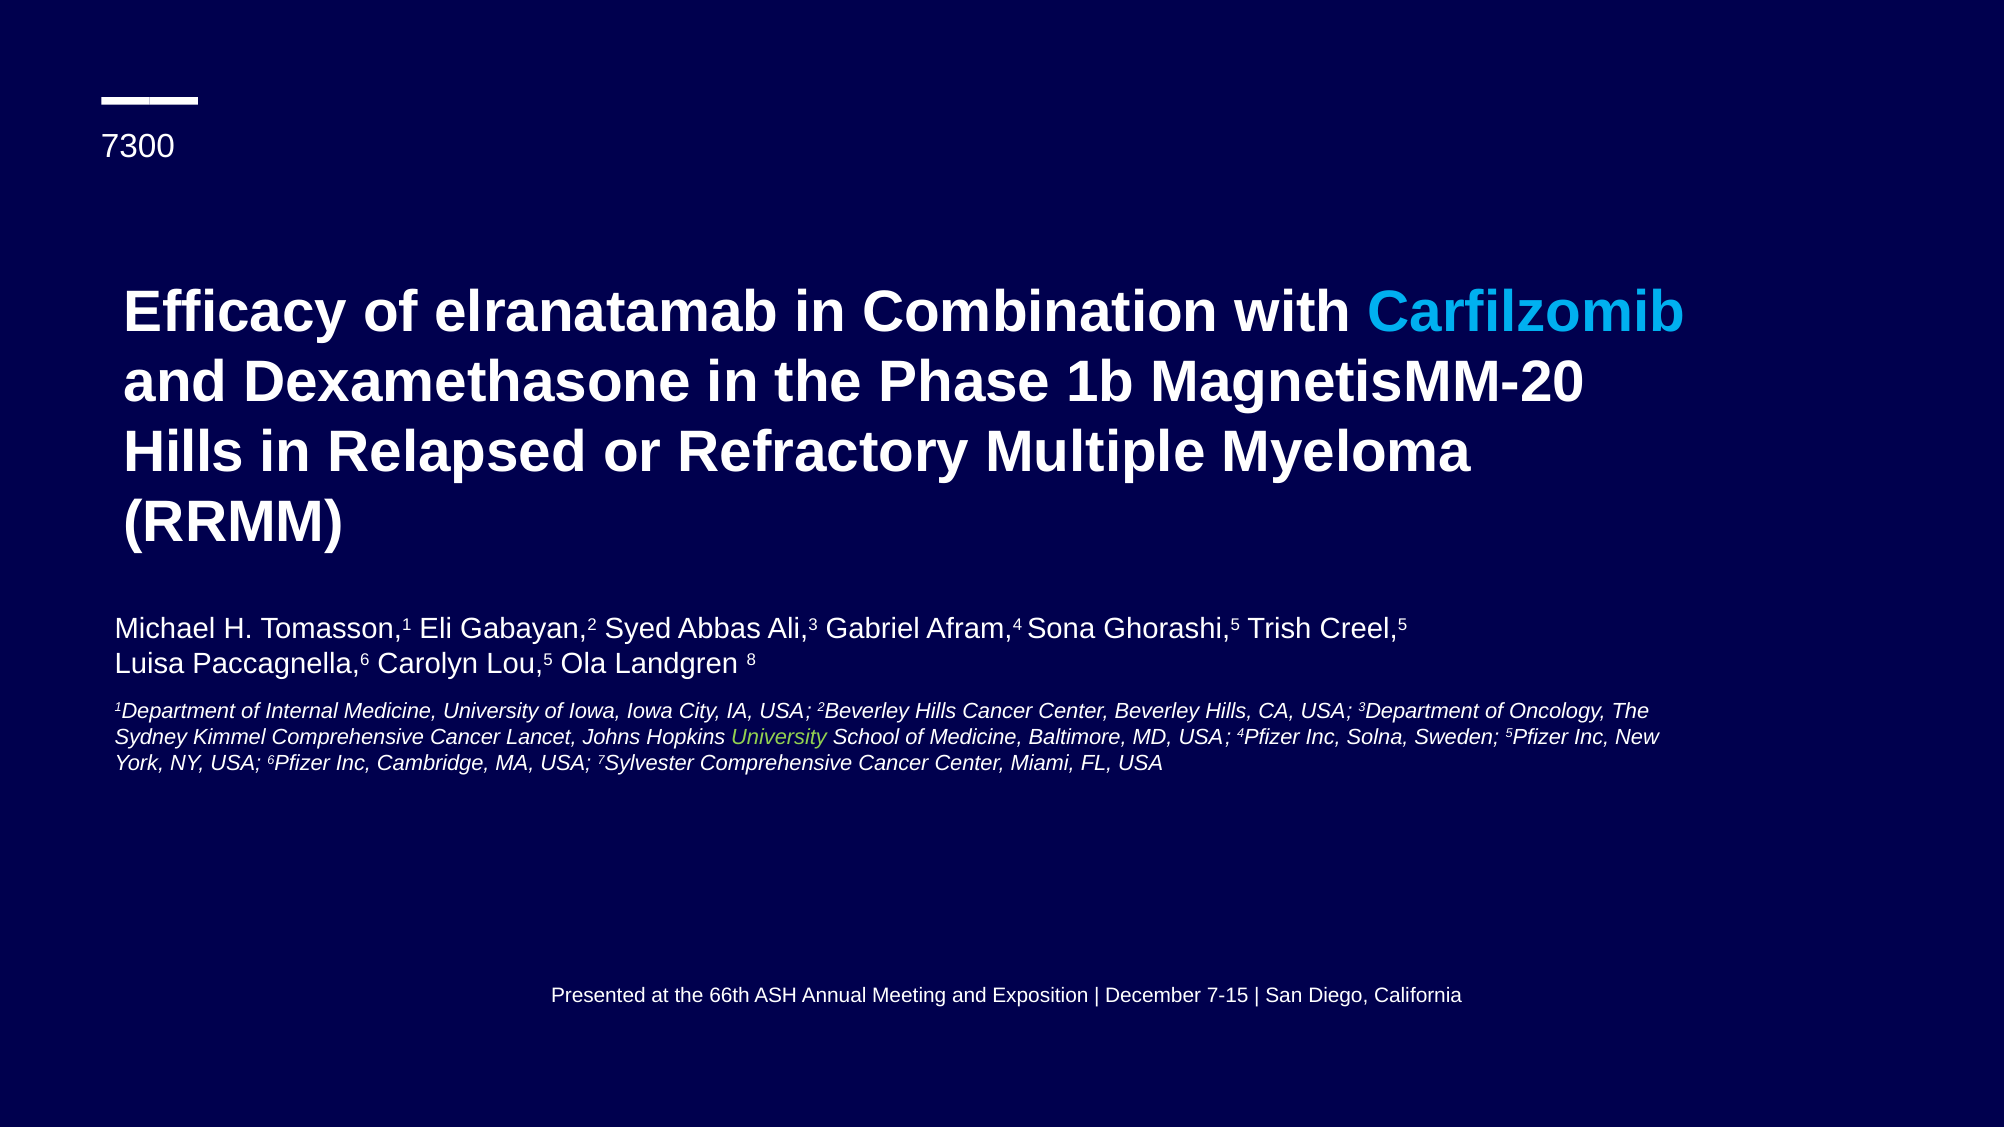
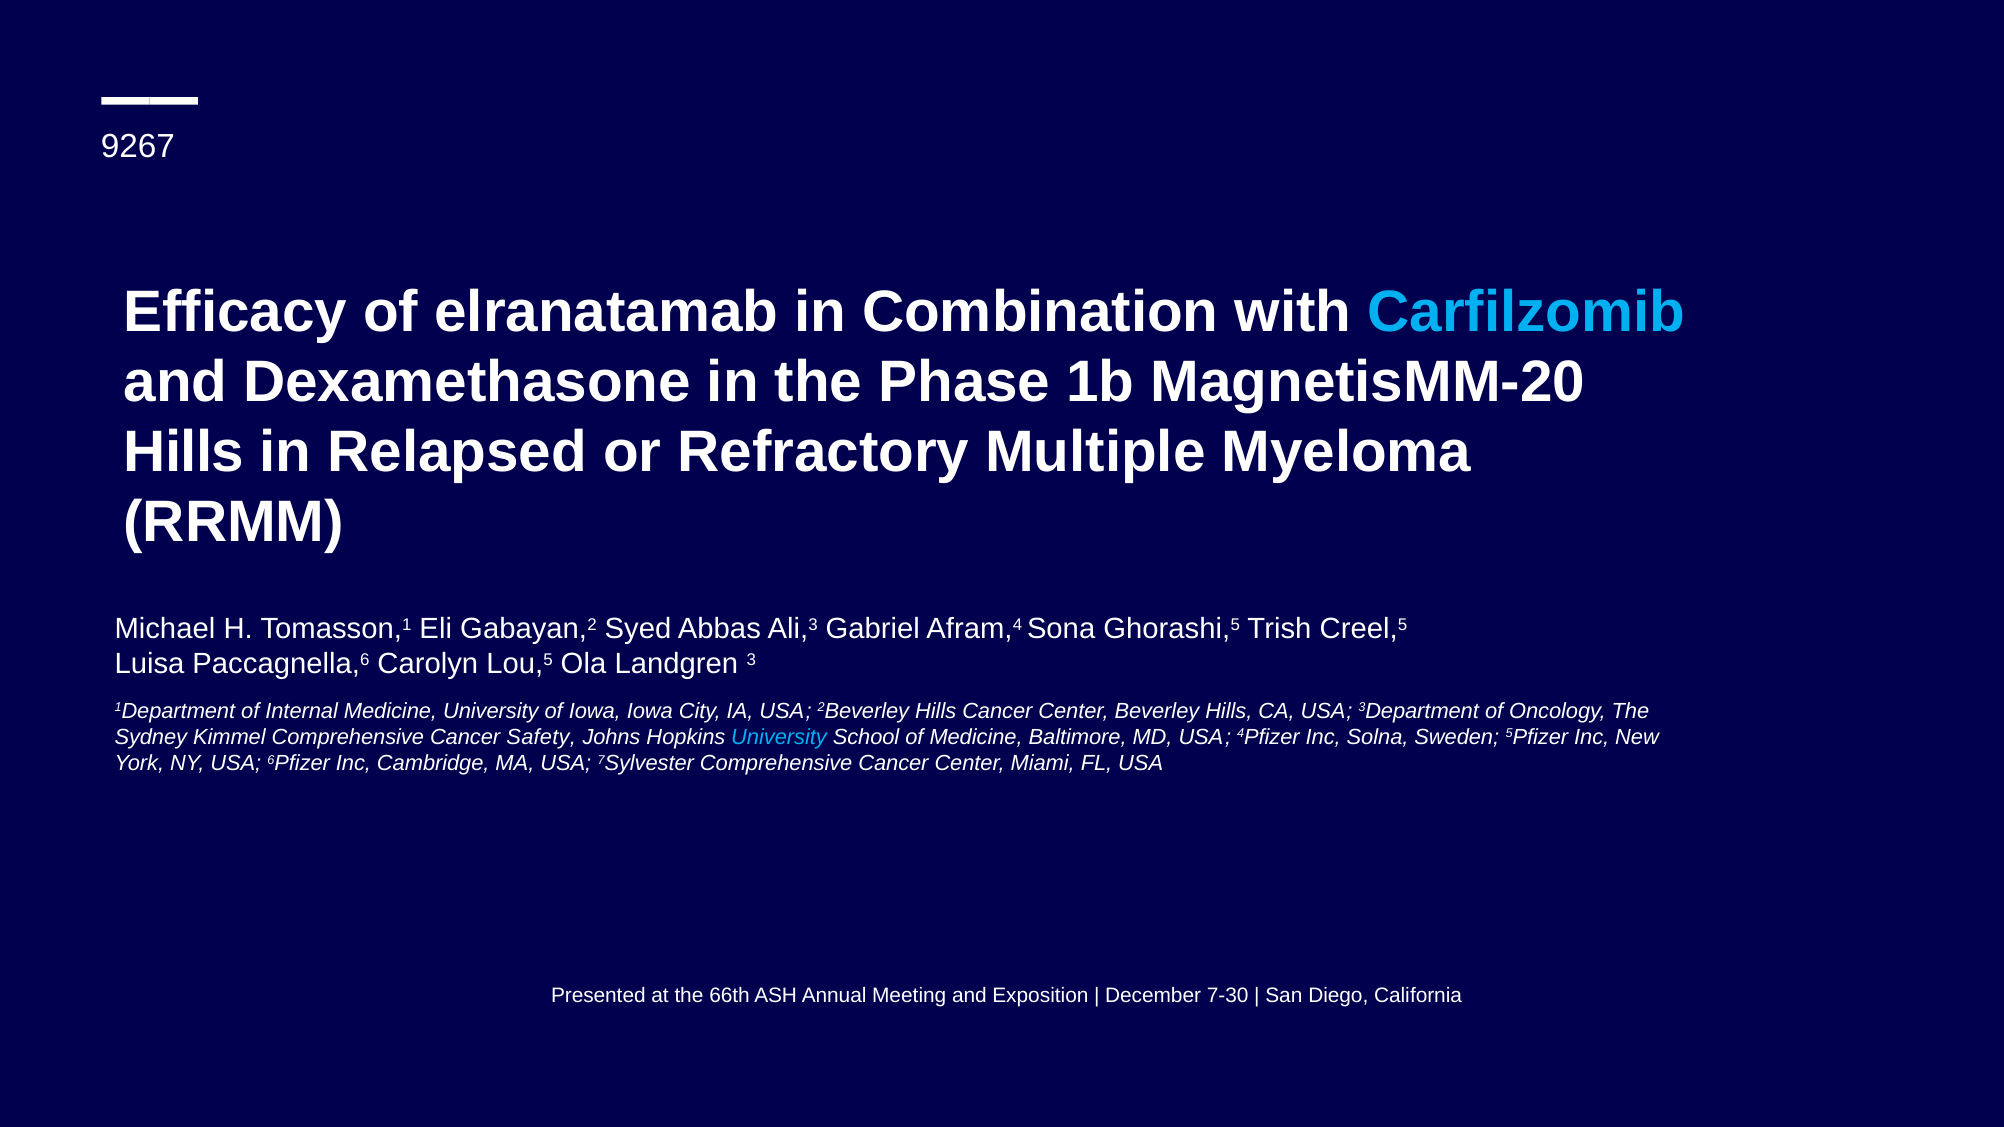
7300: 7300 -> 9267
8: 8 -> 3
Lancet: Lancet -> Safety
University at (779, 737) colour: light green -> light blue
7-15: 7-15 -> 7-30
